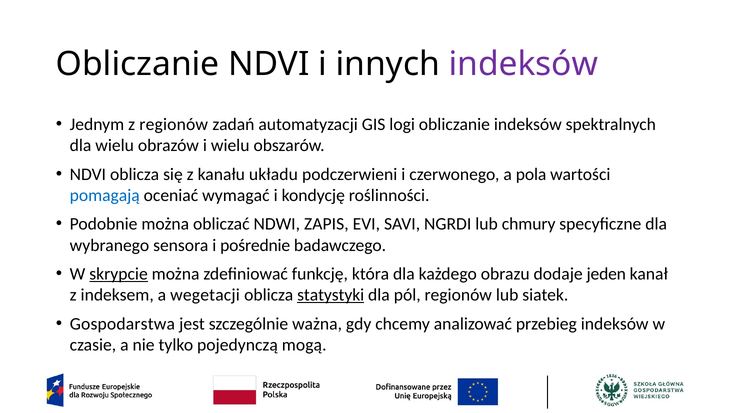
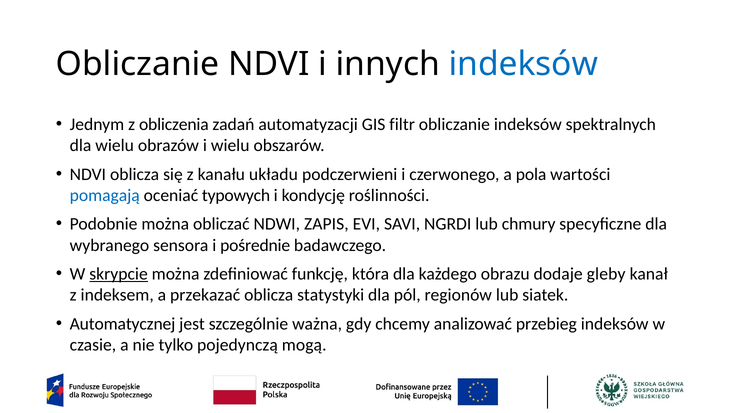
indeksów at (524, 64) colour: purple -> blue
z regionów: regionów -> obliczenia
logi: logi -> filtr
wymagać: wymagać -> typowych
jeden: jeden -> gleby
wegetacji: wegetacji -> przekazać
statystyki underline: present -> none
Gospodarstwa: Gospodarstwa -> Automatycznej
